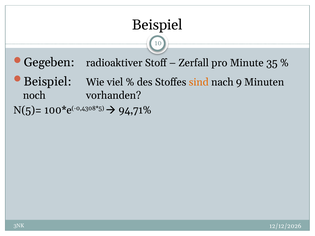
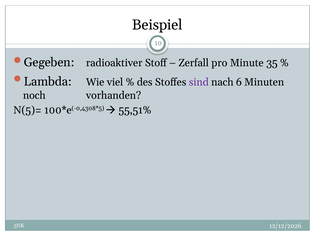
Beispiel at (48, 82): Beispiel -> Lambda
sind colour: orange -> purple
9: 9 -> 6
94,71%: 94,71% -> 55,51%
